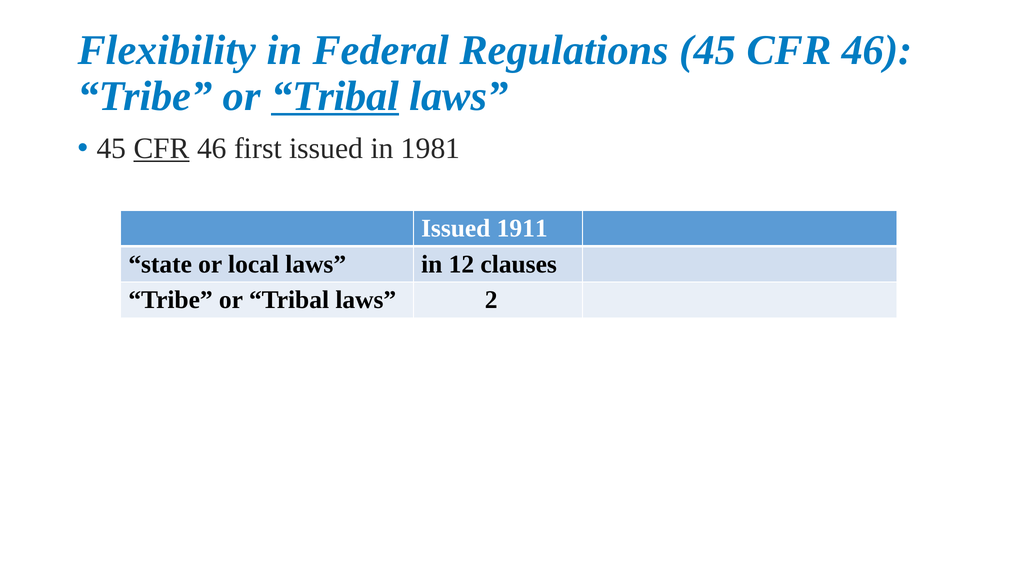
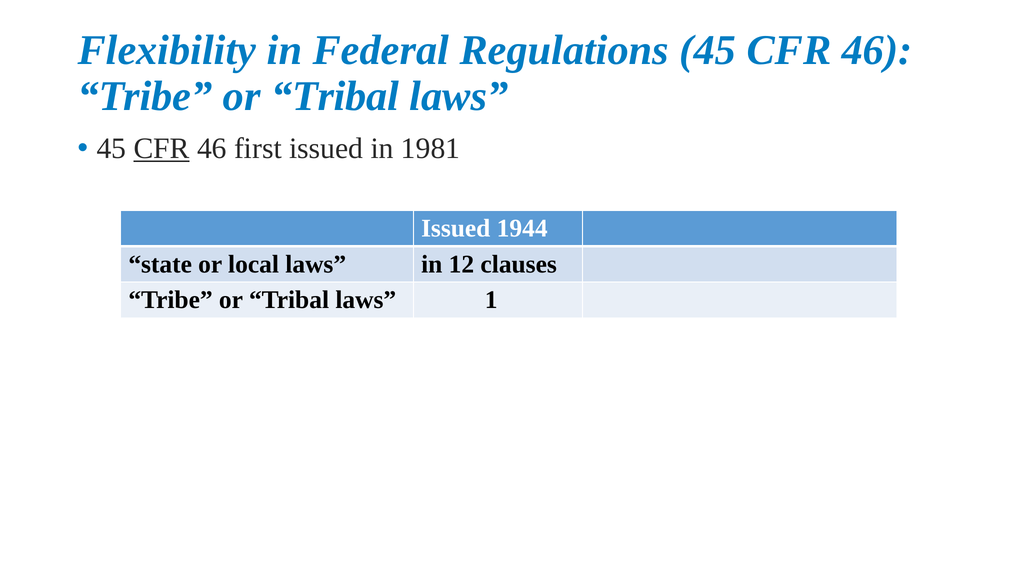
Tribal at (335, 96) underline: present -> none
1911: 1911 -> 1944
2: 2 -> 1
